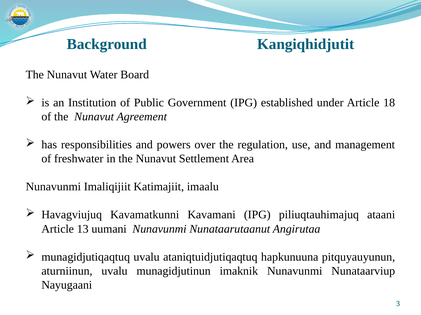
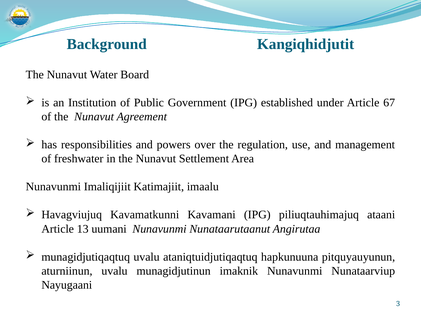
18: 18 -> 67
